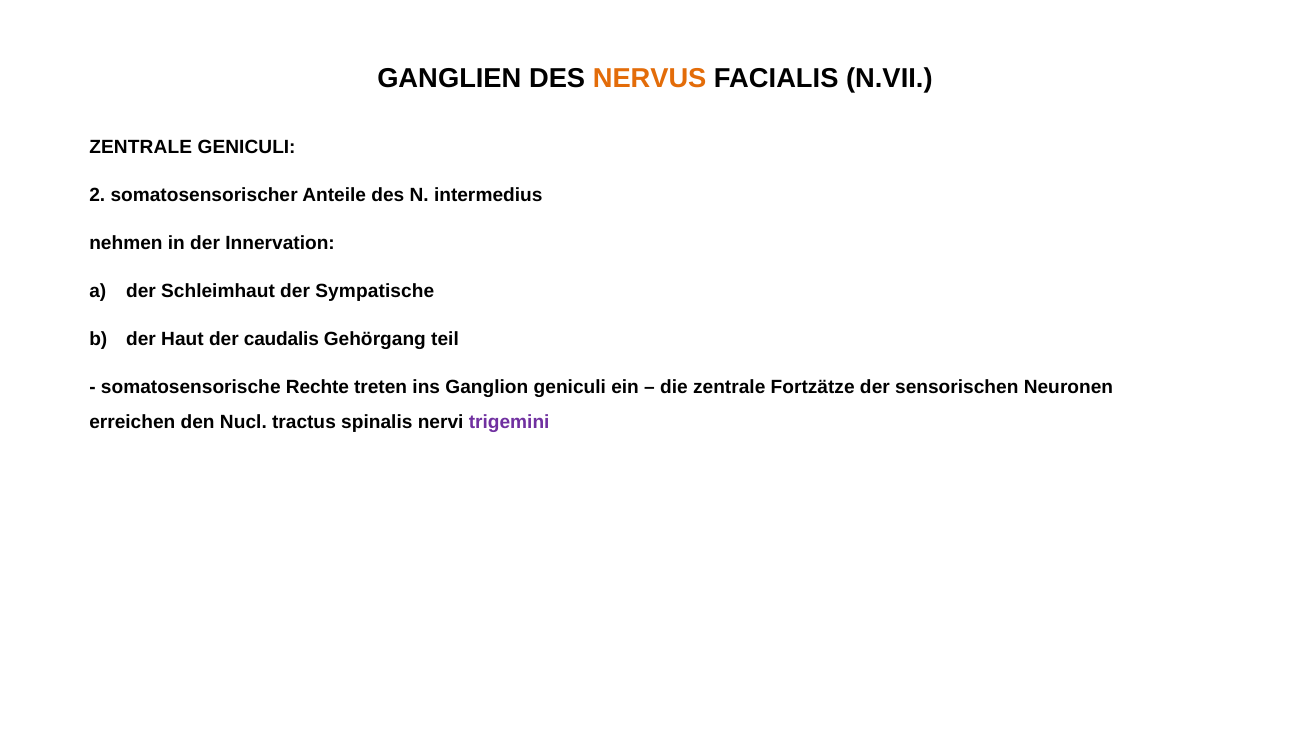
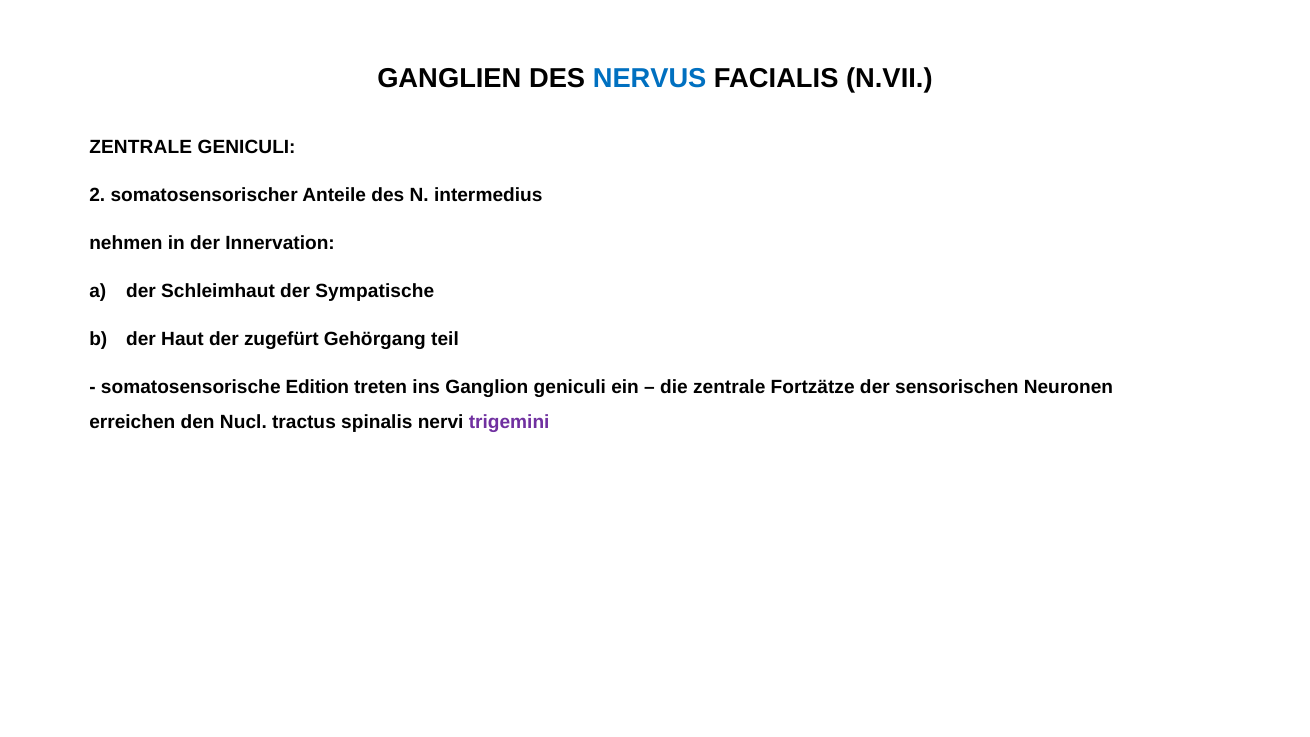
NERVUS colour: orange -> blue
caudalis: caudalis -> zugefürt
Rechte: Rechte -> Edition
